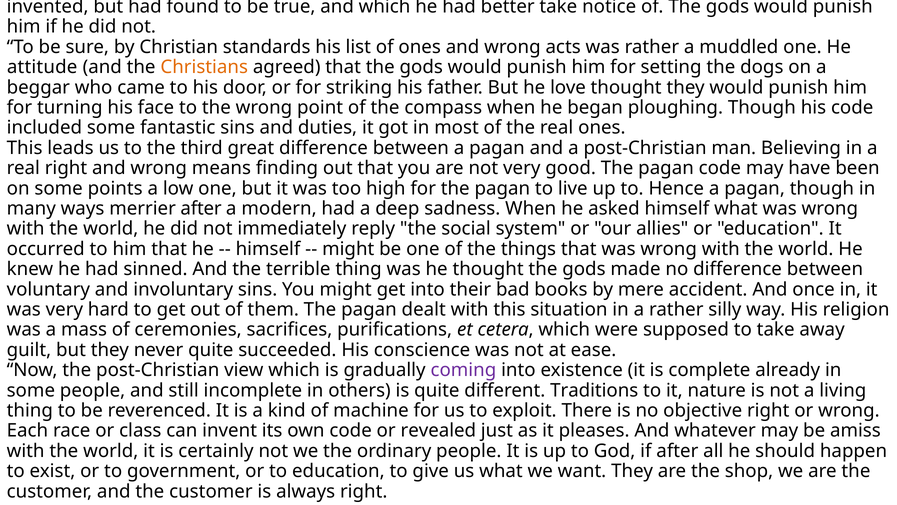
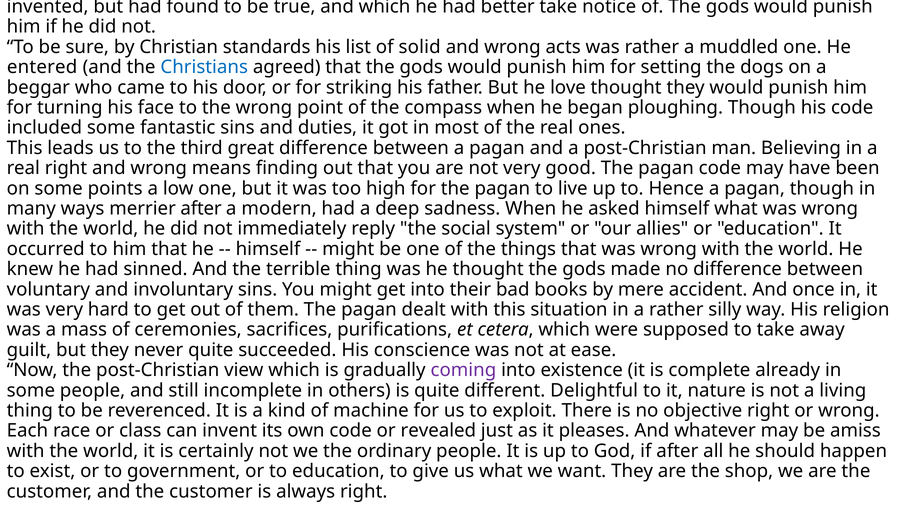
of ones: ones -> solid
attitude: attitude -> entered
Christians colour: orange -> blue
Traditions: Traditions -> Delightful
